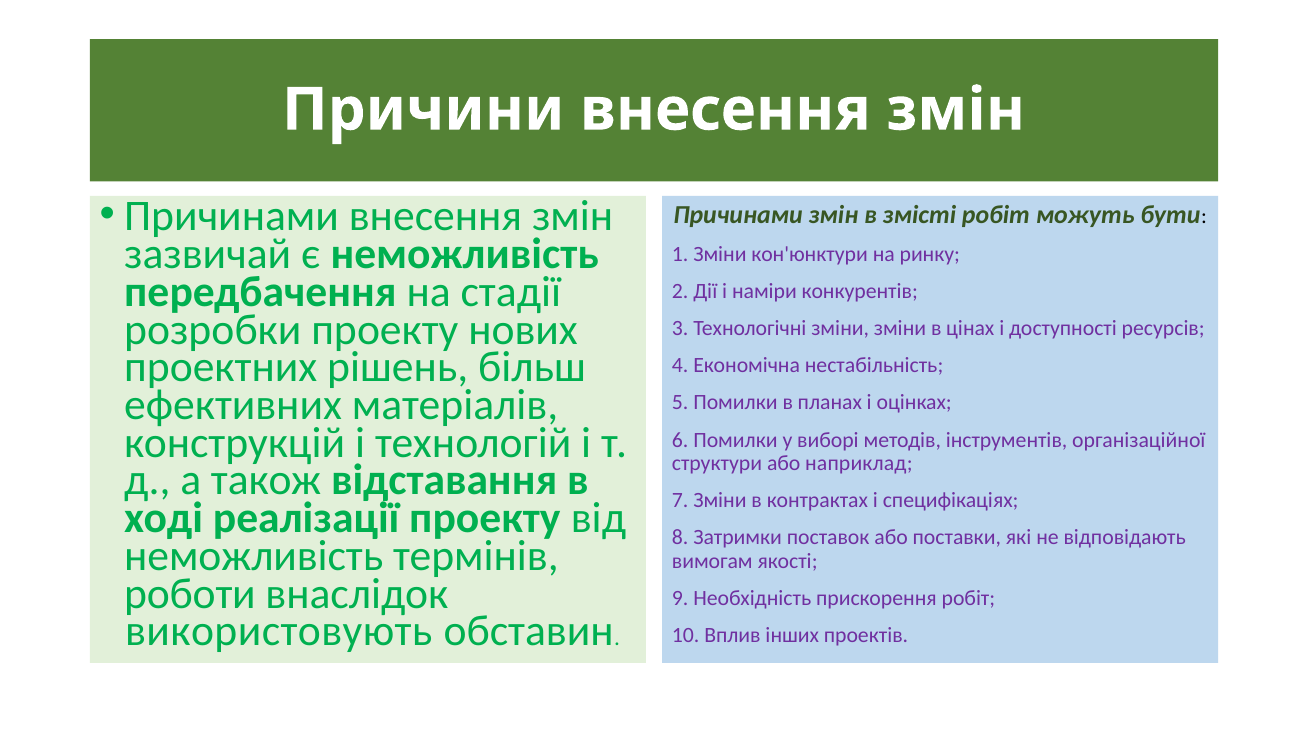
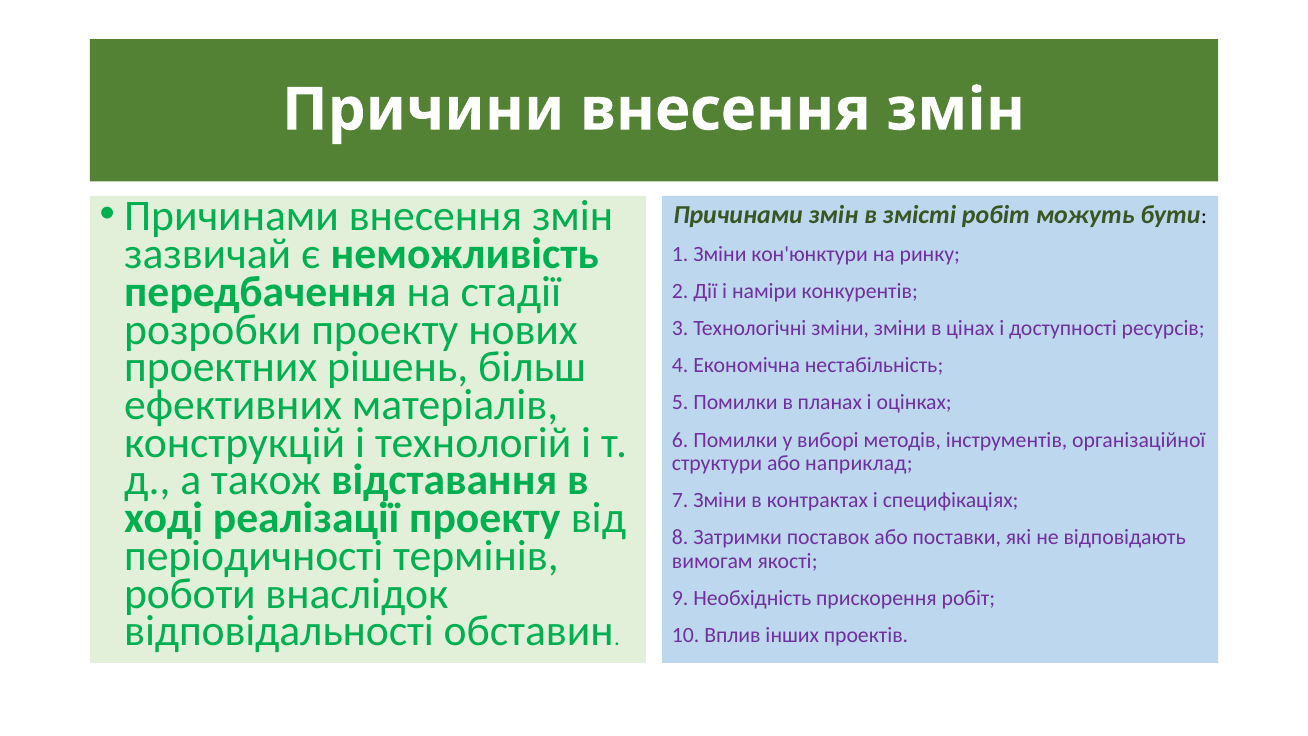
неможливість at (254, 556): неможливість -> періодичності
використовують: використовують -> відповідальності
